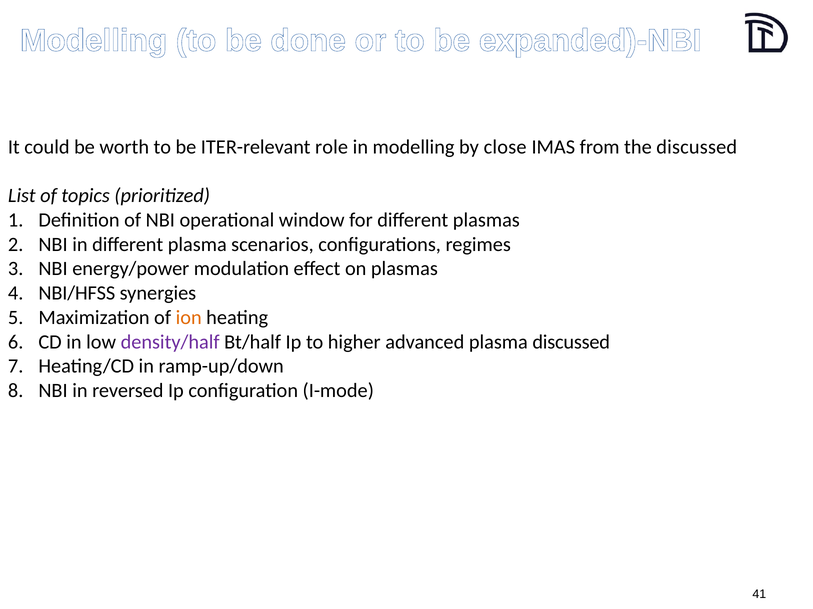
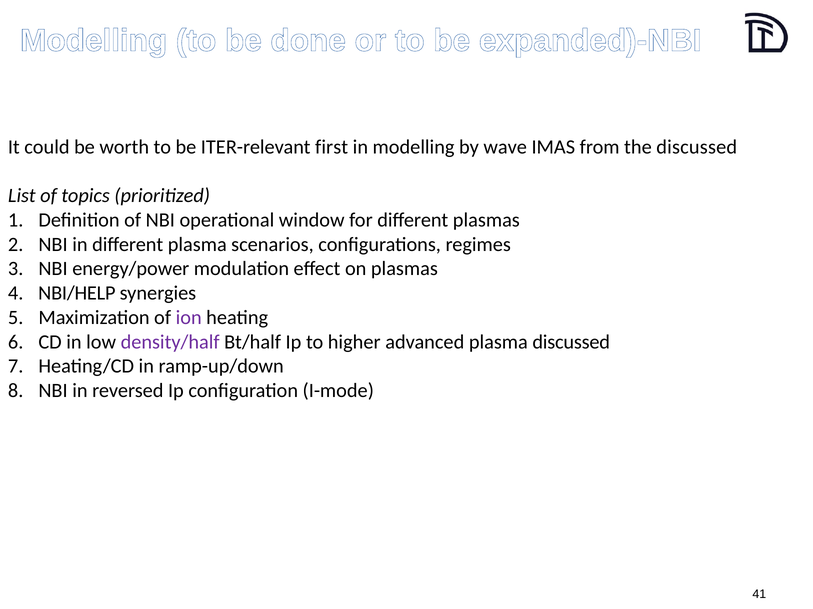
role: role -> first
close: close -> wave
NBI/HFSS: NBI/HFSS -> NBI/HELP
ion colour: orange -> purple
